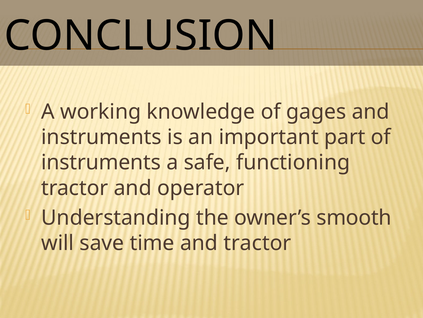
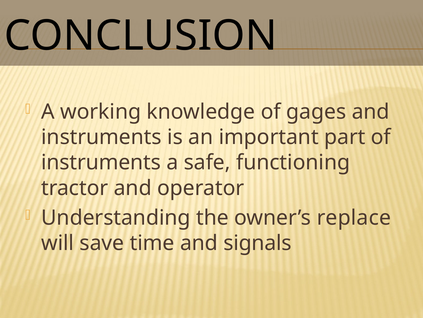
smooth: smooth -> replace
and tractor: tractor -> signals
